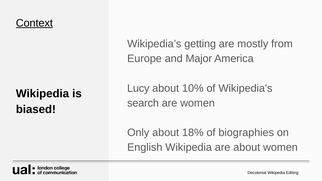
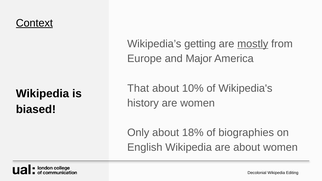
mostly underline: none -> present
Lucy: Lucy -> That
search: search -> history
